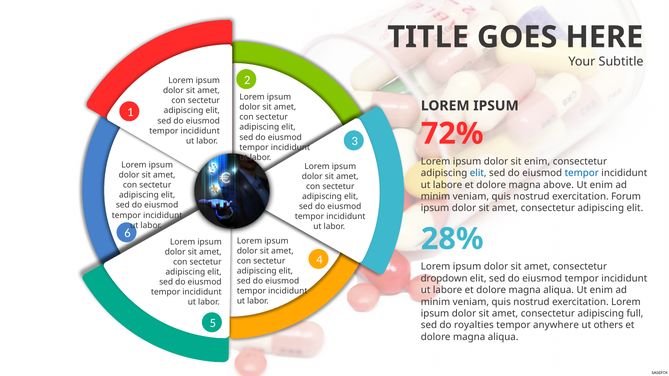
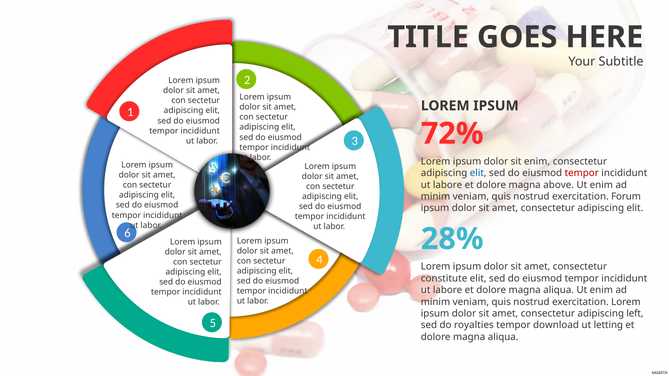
tempor at (582, 173) colour: blue -> red
dropdown: dropdown -> constitute
full: full -> left
anywhere: anywhere -> download
others: others -> letting
